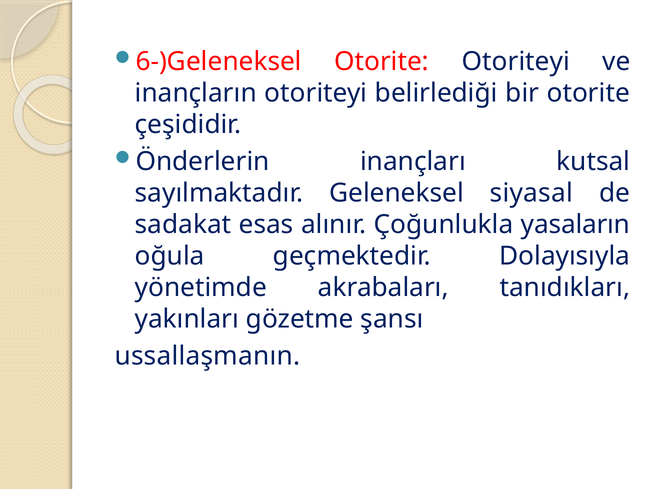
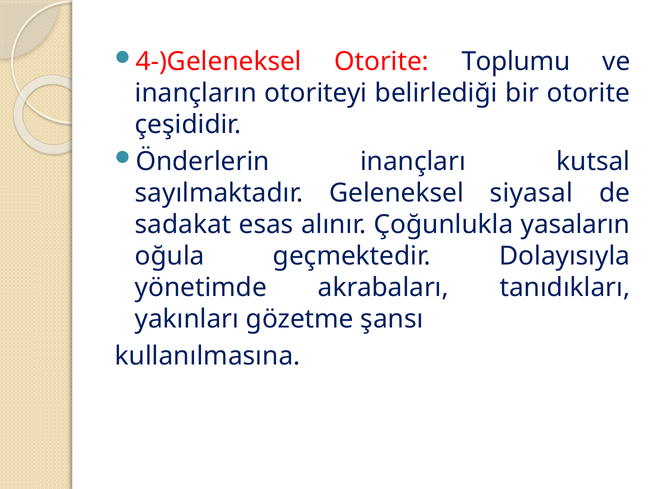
6-)Geleneksel: 6-)Geleneksel -> 4-)Geleneksel
Otorite Otoriteyi: Otoriteyi -> Toplumu
ussallaşmanın: ussallaşmanın -> kullanılmasına
